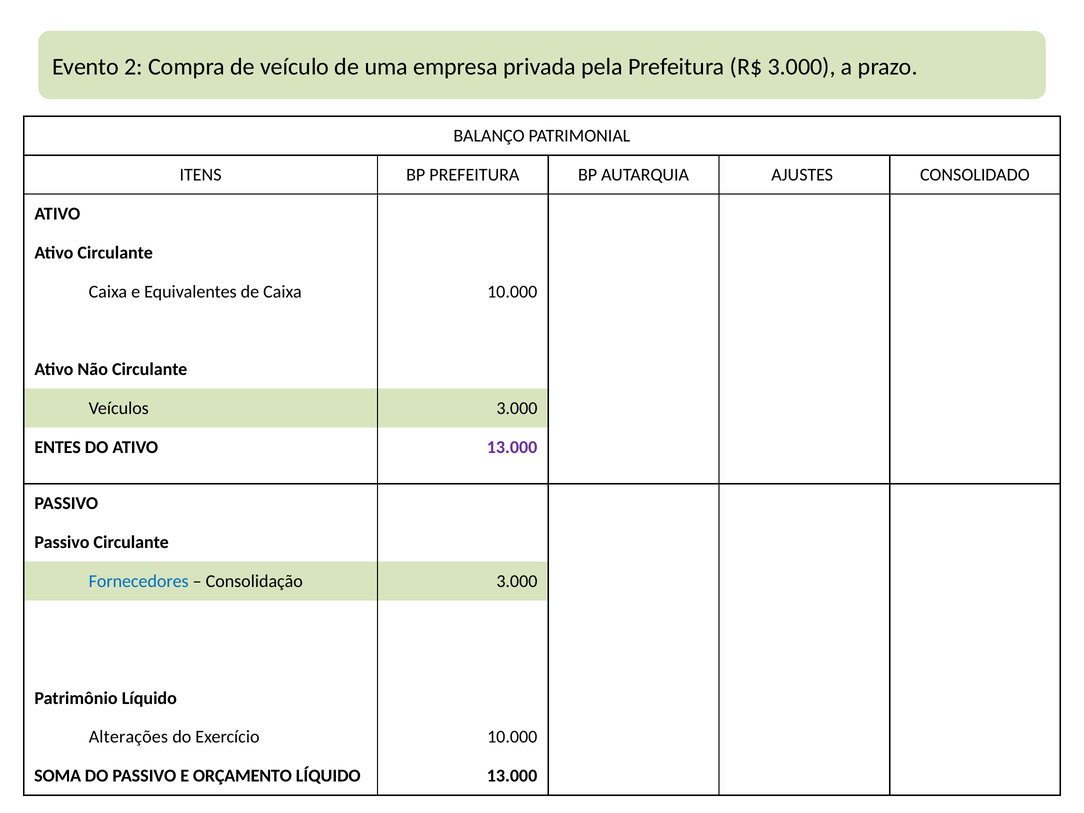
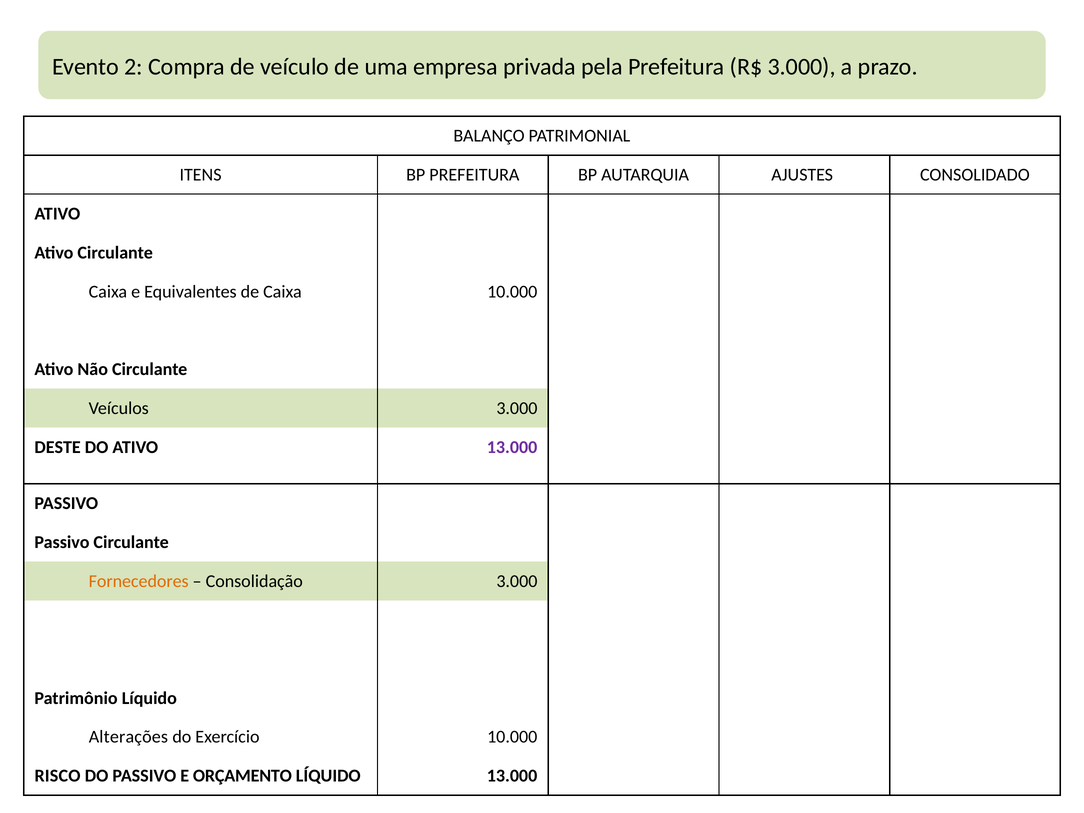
ENTES: ENTES -> DESTE
Fornecedores colour: blue -> orange
SOMA: SOMA -> RISCO
